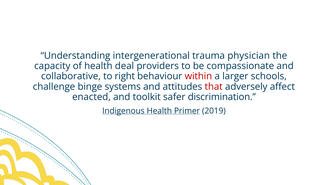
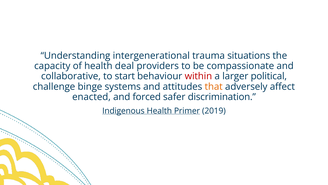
physician: physician -> situations
right: right -> start
schools: schools -> political
that colour: red -> orange
toolkit: toolkit -> forced
